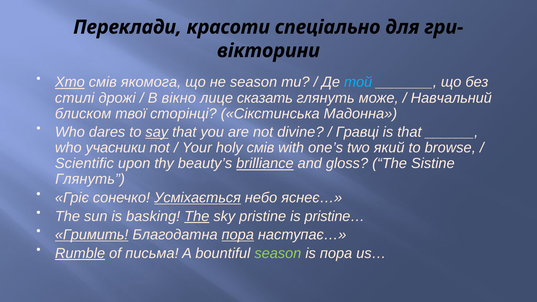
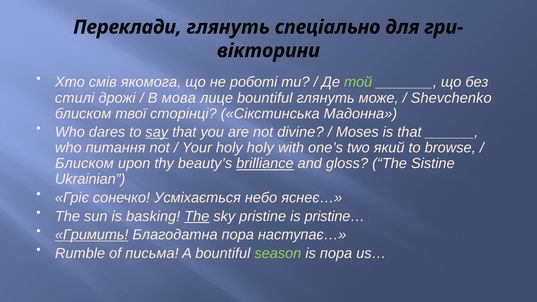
Переклади красоти: красоти -> глянуть
Хто underline: present -> none
не season: season -> роботі
той colour: light blue -> light green
вікно: вікно -> мова
лице сказать: сказать -> bountiful
Навчальний: Навчальний -> Shevchenko
Гравці: Гравці -> Moses
учасники: учасники -> питання
holy смів: смів -> holy
Scientific at (84, 164): Scientific -> Блиском
Глянуть at (90, 179): Глянуть -> Ukrainian
Усміхається underline: present -> none
пора at (238, 235) underline: present -> none
Rumble underline: present -> none
